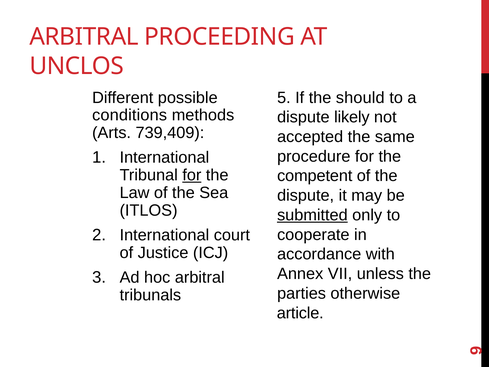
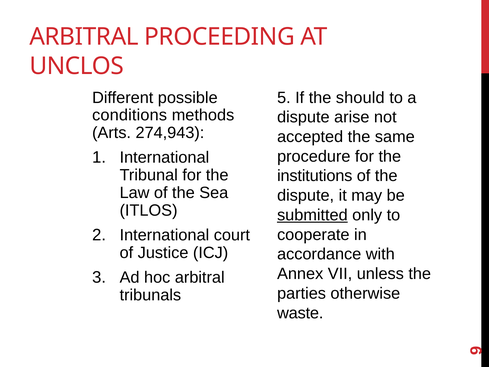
likely: likely -> arise
739,409: 739,409 -> 274,943
for at (192, 175) underline: present -> none
competent: competent -> institutions
article: article -> waste
